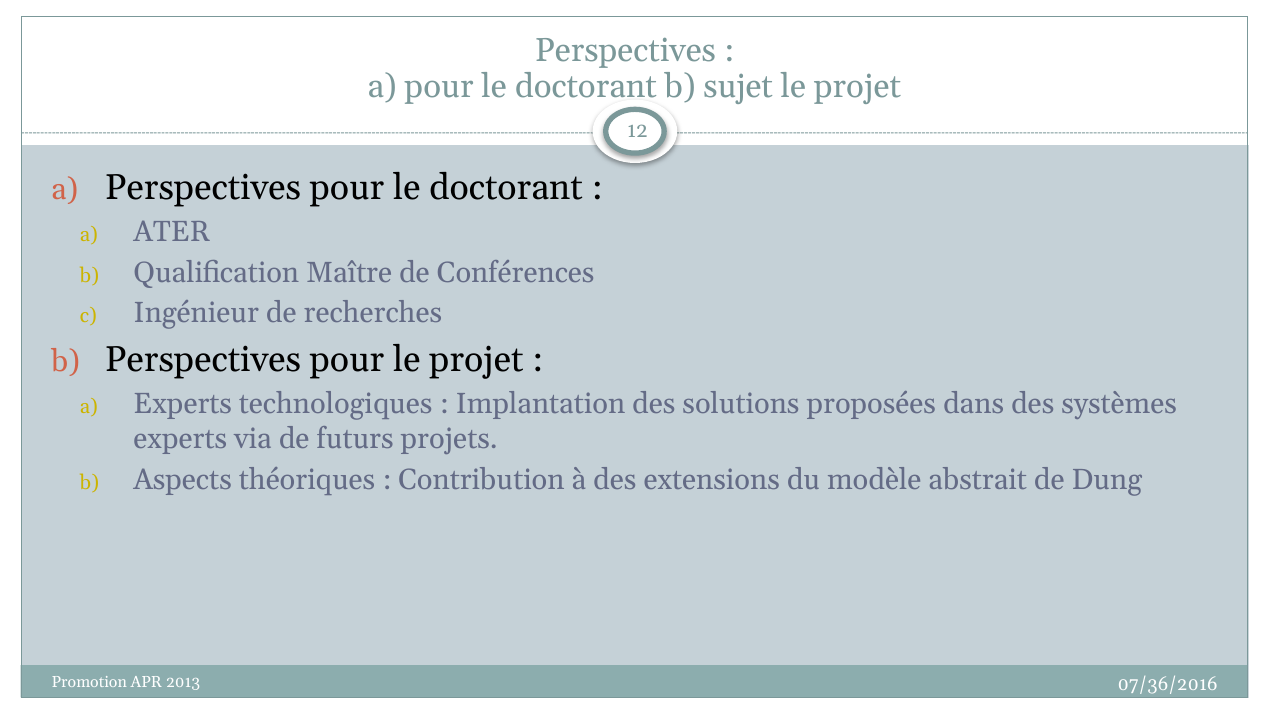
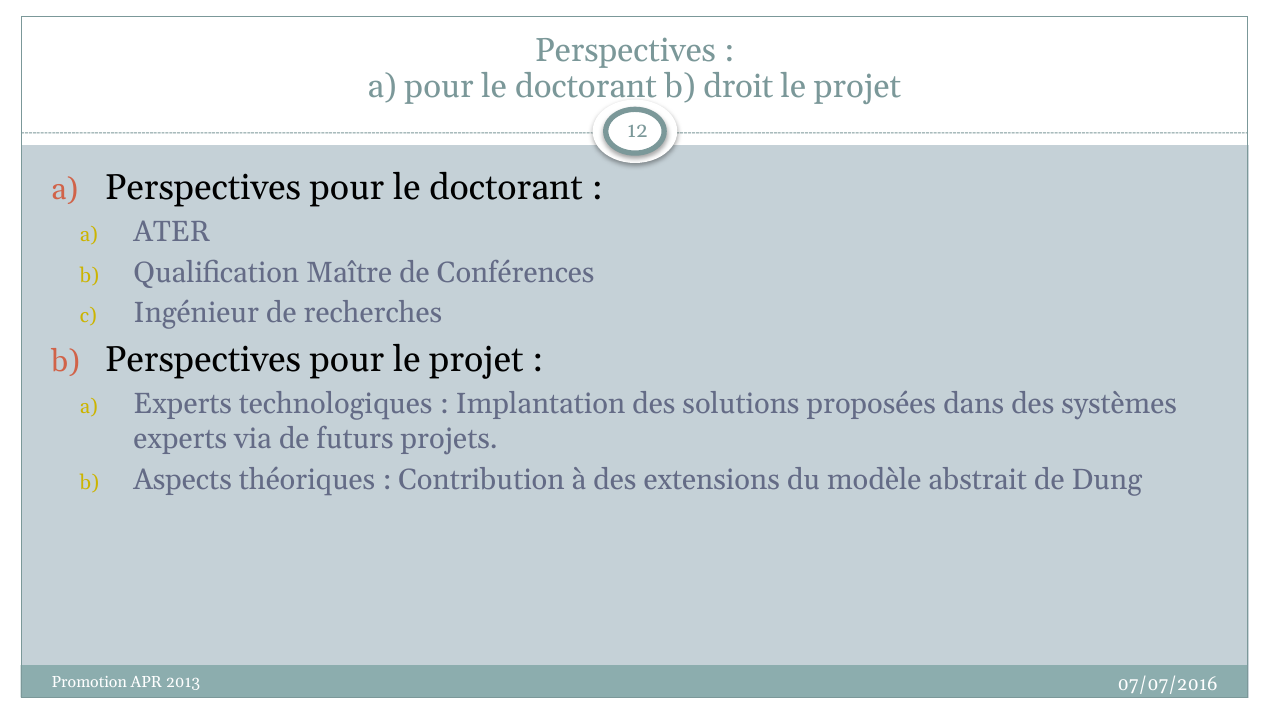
sujet: sujet -> droit
07/36/2016: 07/36/2016 -> 07/07/2016
